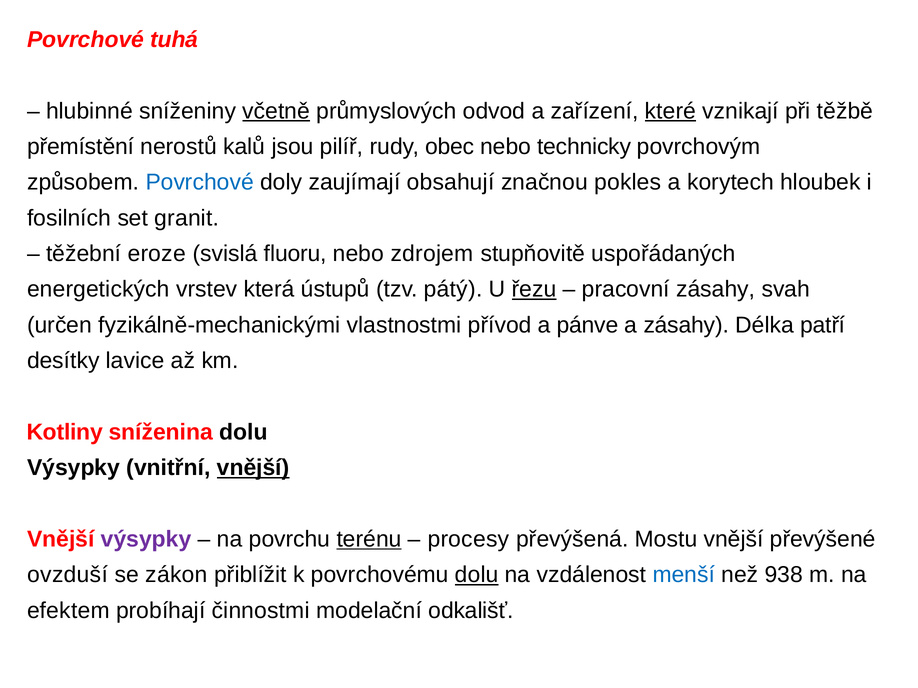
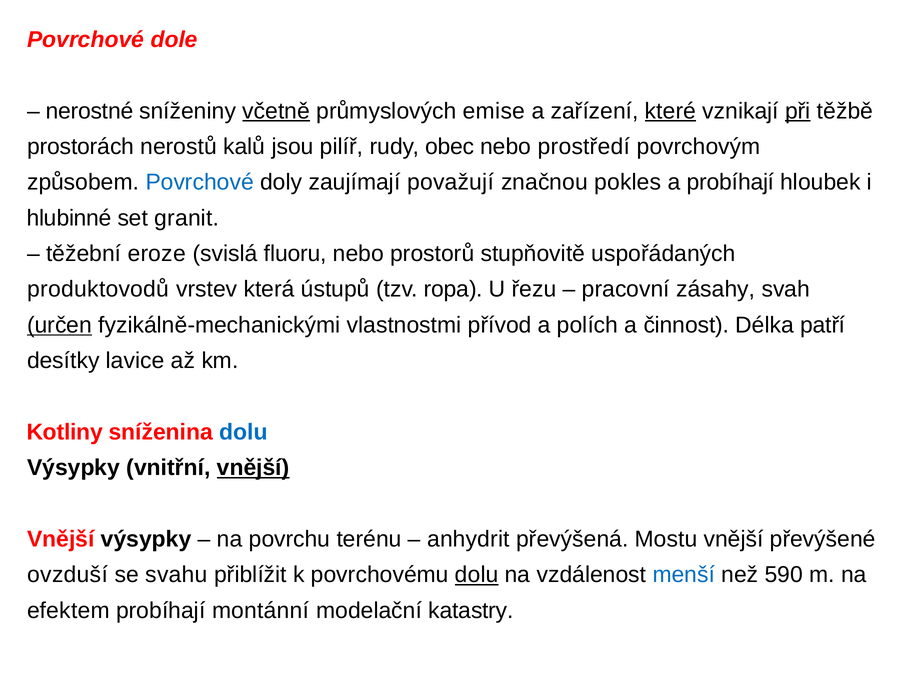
tuhá: tuhá -> dole
hlubinné: hlubinné -> nerostné
odvod: odvod -> emise
při underline: none -> present
přemístění: přemístění -> prostorách
technicky: technicky -> prostředí
obsahují: obsahují -> považují
a korytech: korytech -> probíhají
fosilních: fosilních -> hlubinné
zdrojem: zdrojem -> prostorů
energetických: energetických -> produktovodů
pátý: pátý -> ropa
řezu underline: present -> none
určen underline: none -> present
pánve: pánve -> polích
a zásahy: zásahy -> činnost
dolu at (244, 432) colour: black -> blue
výsypky at (146, 540) colour: purple -> black
terénu underline: present -> none
procesy: procesy -> anhydrit
zákon: zákon -> svahu
938: 938 -> 590
činnostmi: činnostmi -> montánní
odkališť: odkališť -> katastry
